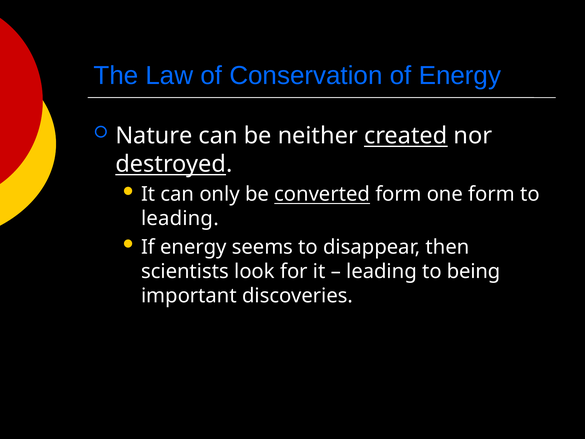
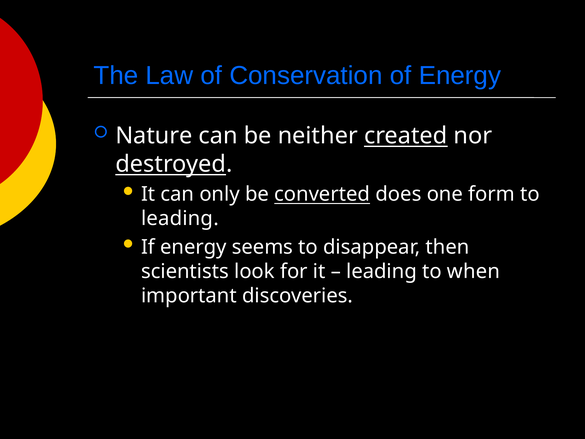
converted form: form -> does
being: being -> when
